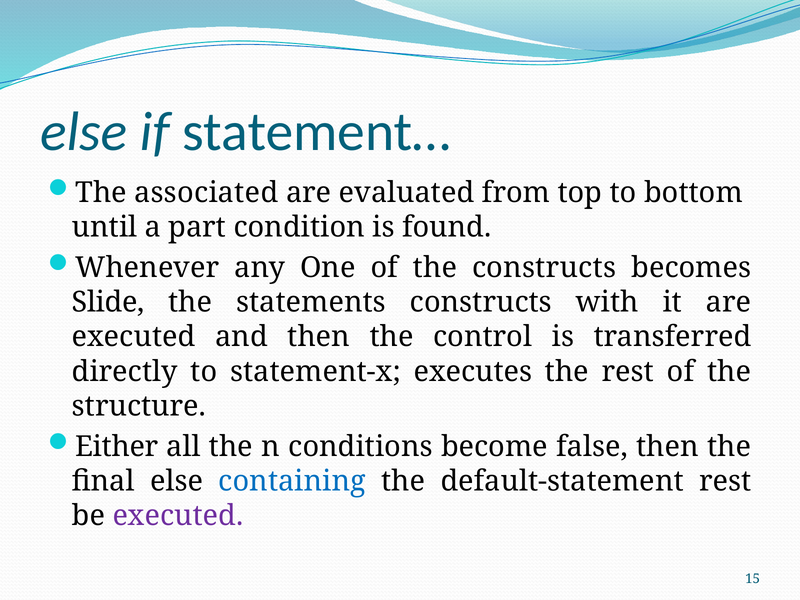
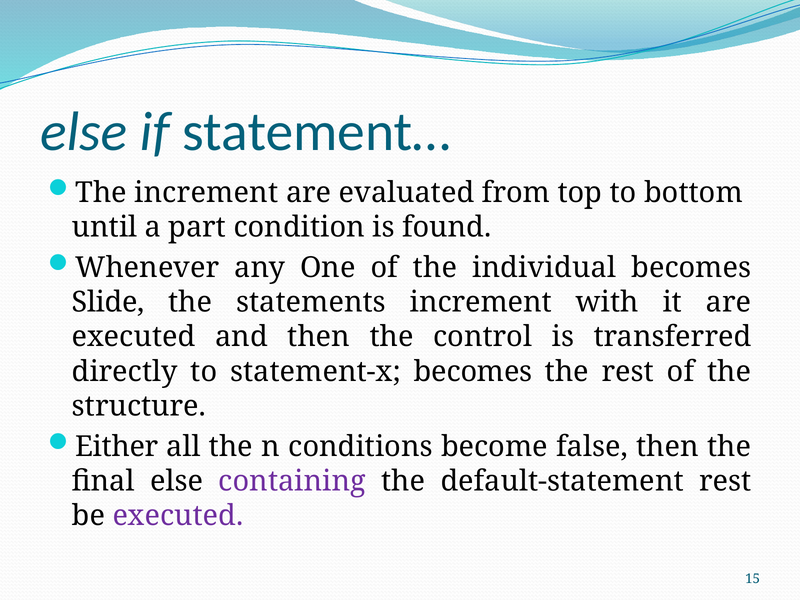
The associated: associated -> increment
the constructs: constructs -> individual
statements constructs: constructs -> increment
statement-x executes: executes -> becomes
containing colour: blue -> purple
